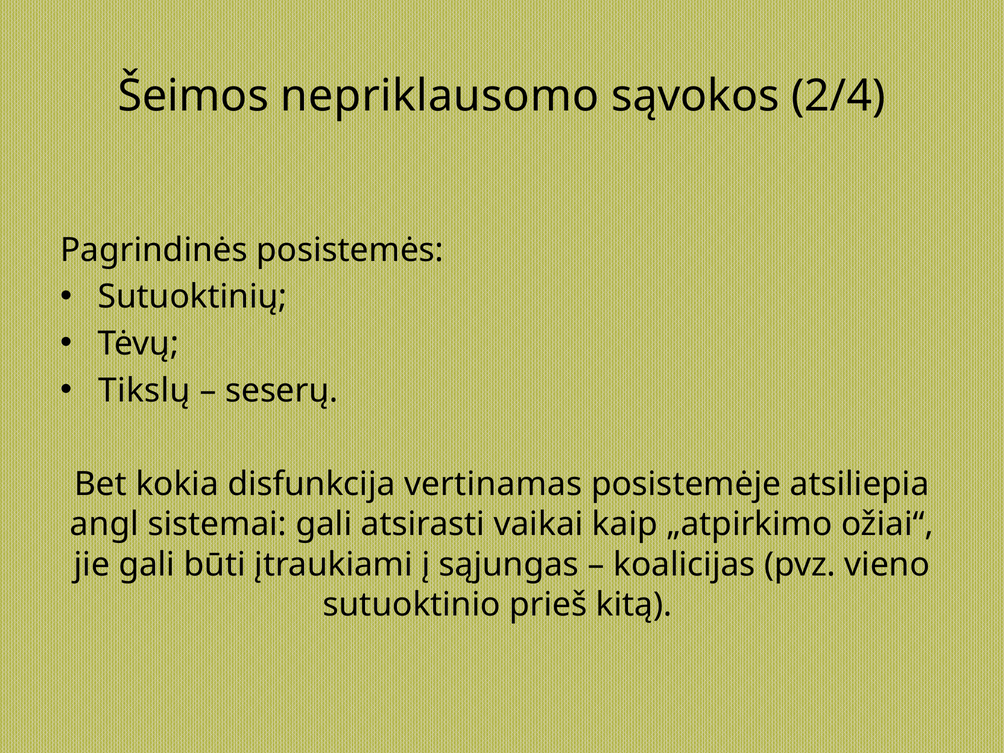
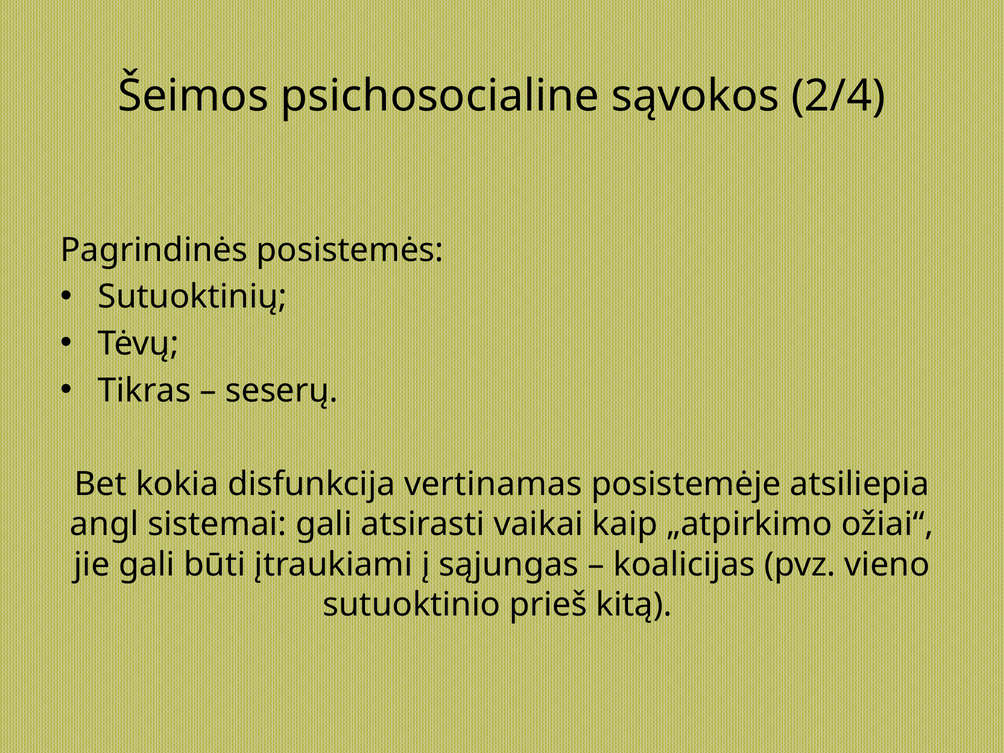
nepriklausomo: nepriklausomo -> psichosocialine
Tikslų: Tikslų -> Tikras
